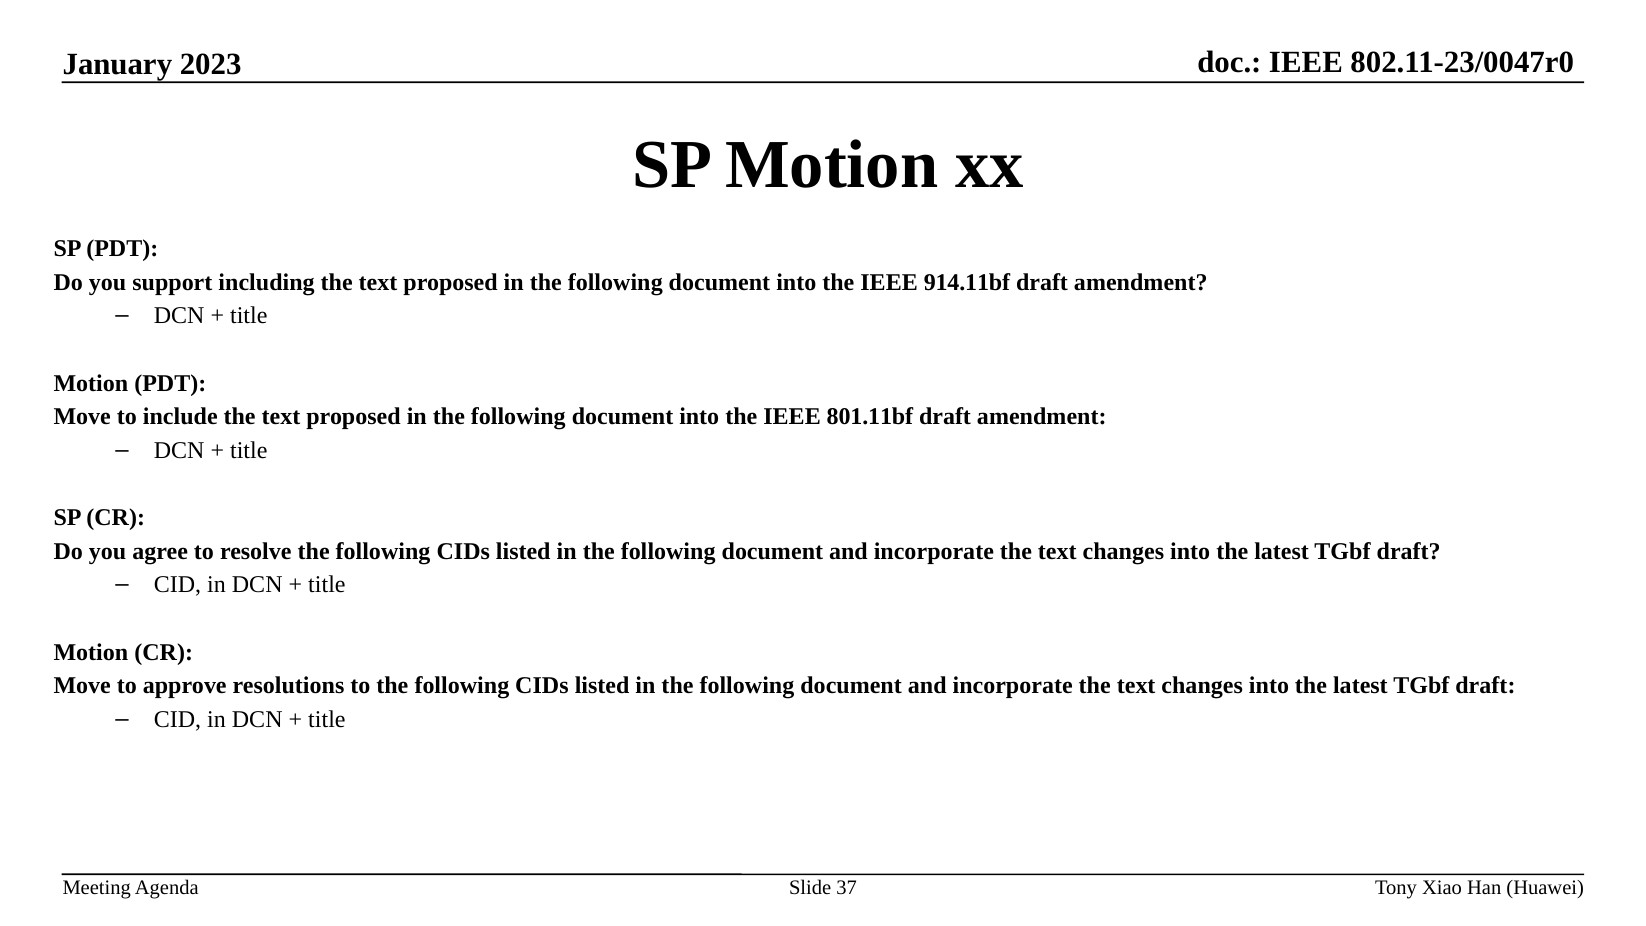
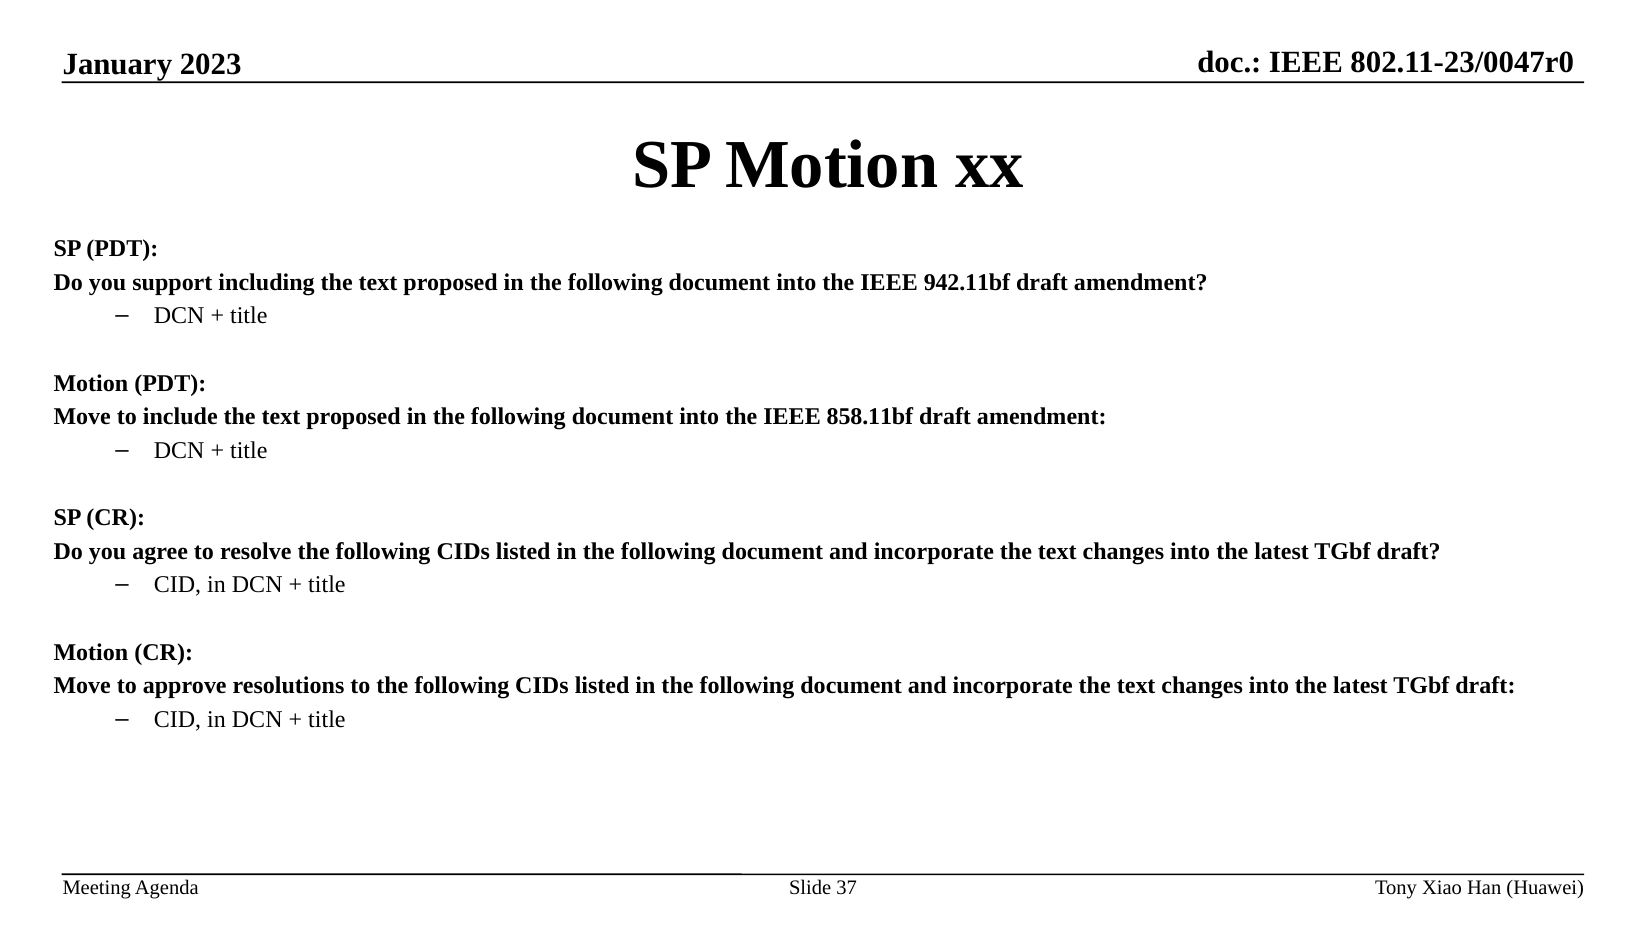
914.11bf: 914.11bf -> 942.11bf
801.11bf: 801.11bf -> 858.11bf
